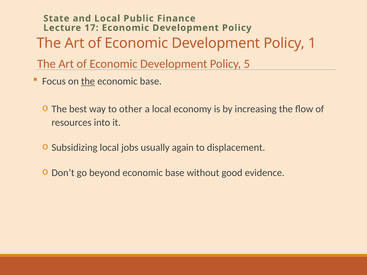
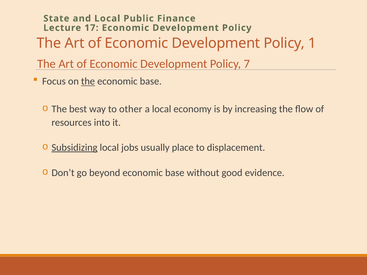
5: 5 -> 7
Subsidizing underline: none -> present
again: again -> place
